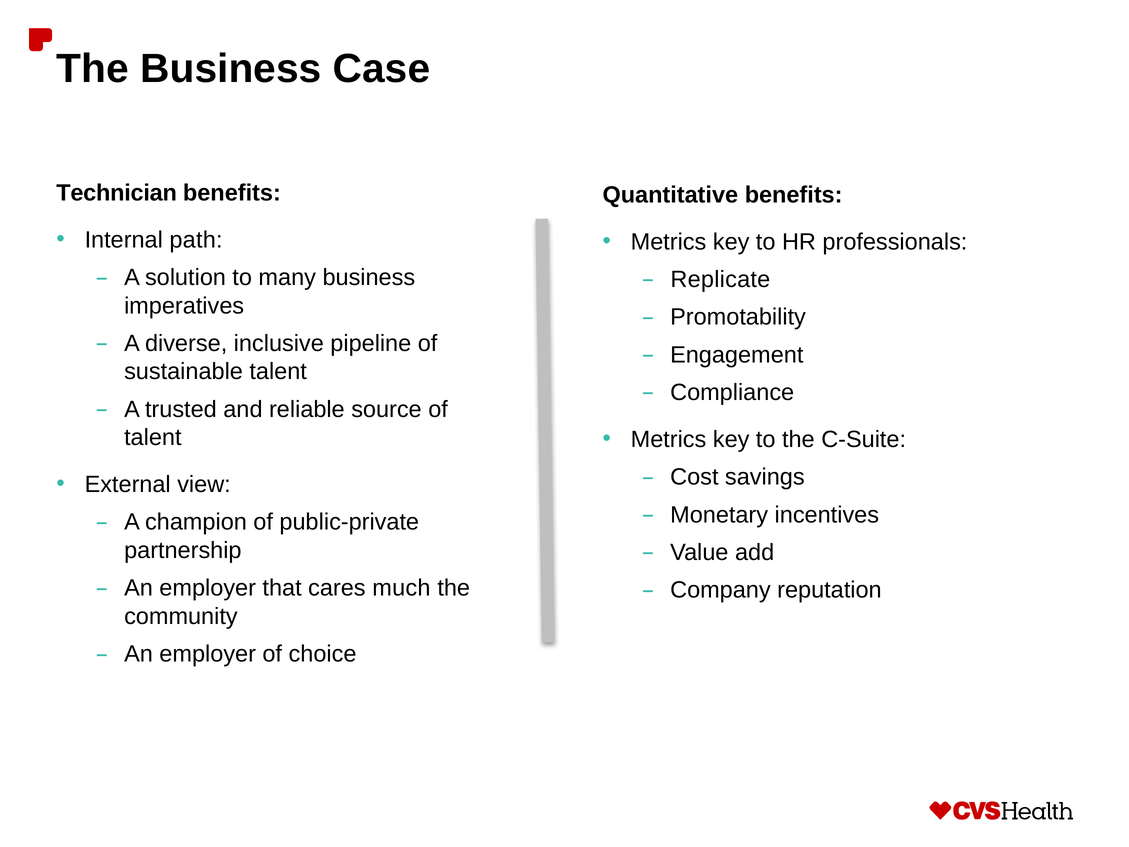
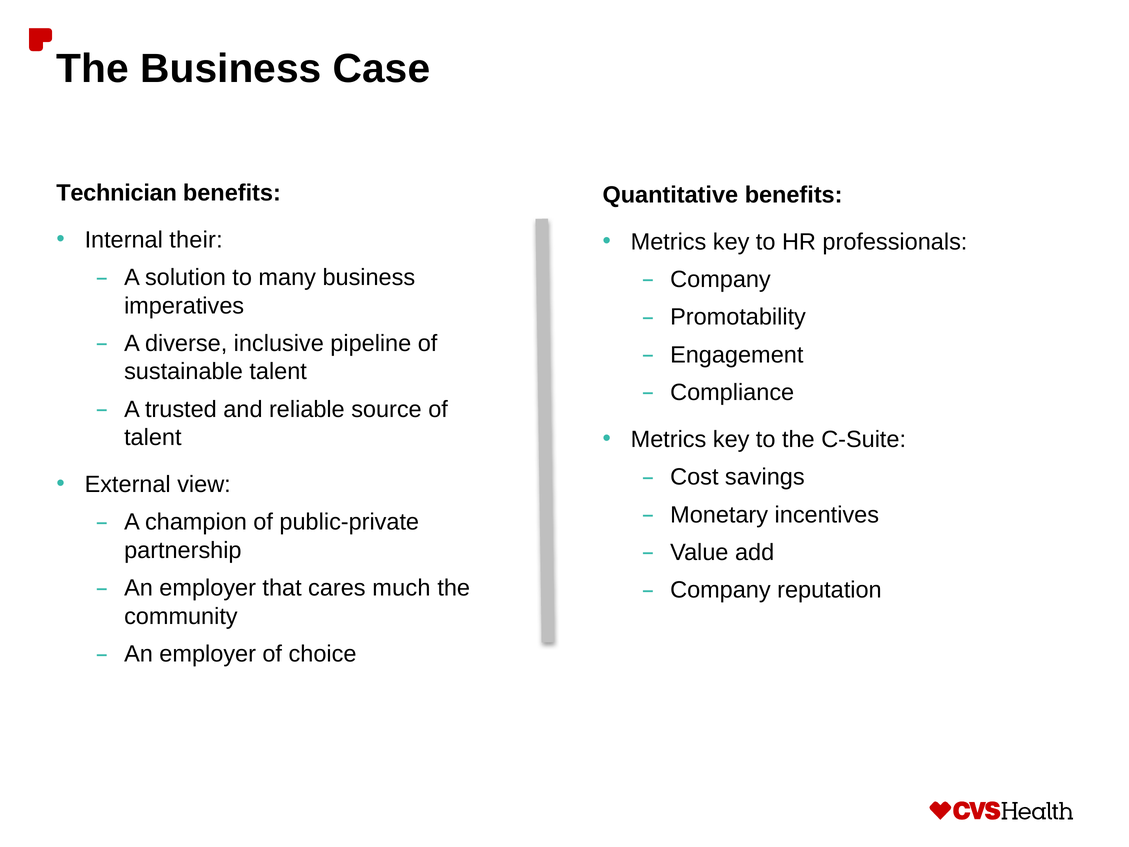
path: path -> their
Replicate at (720, 279): Replicate -> Company
